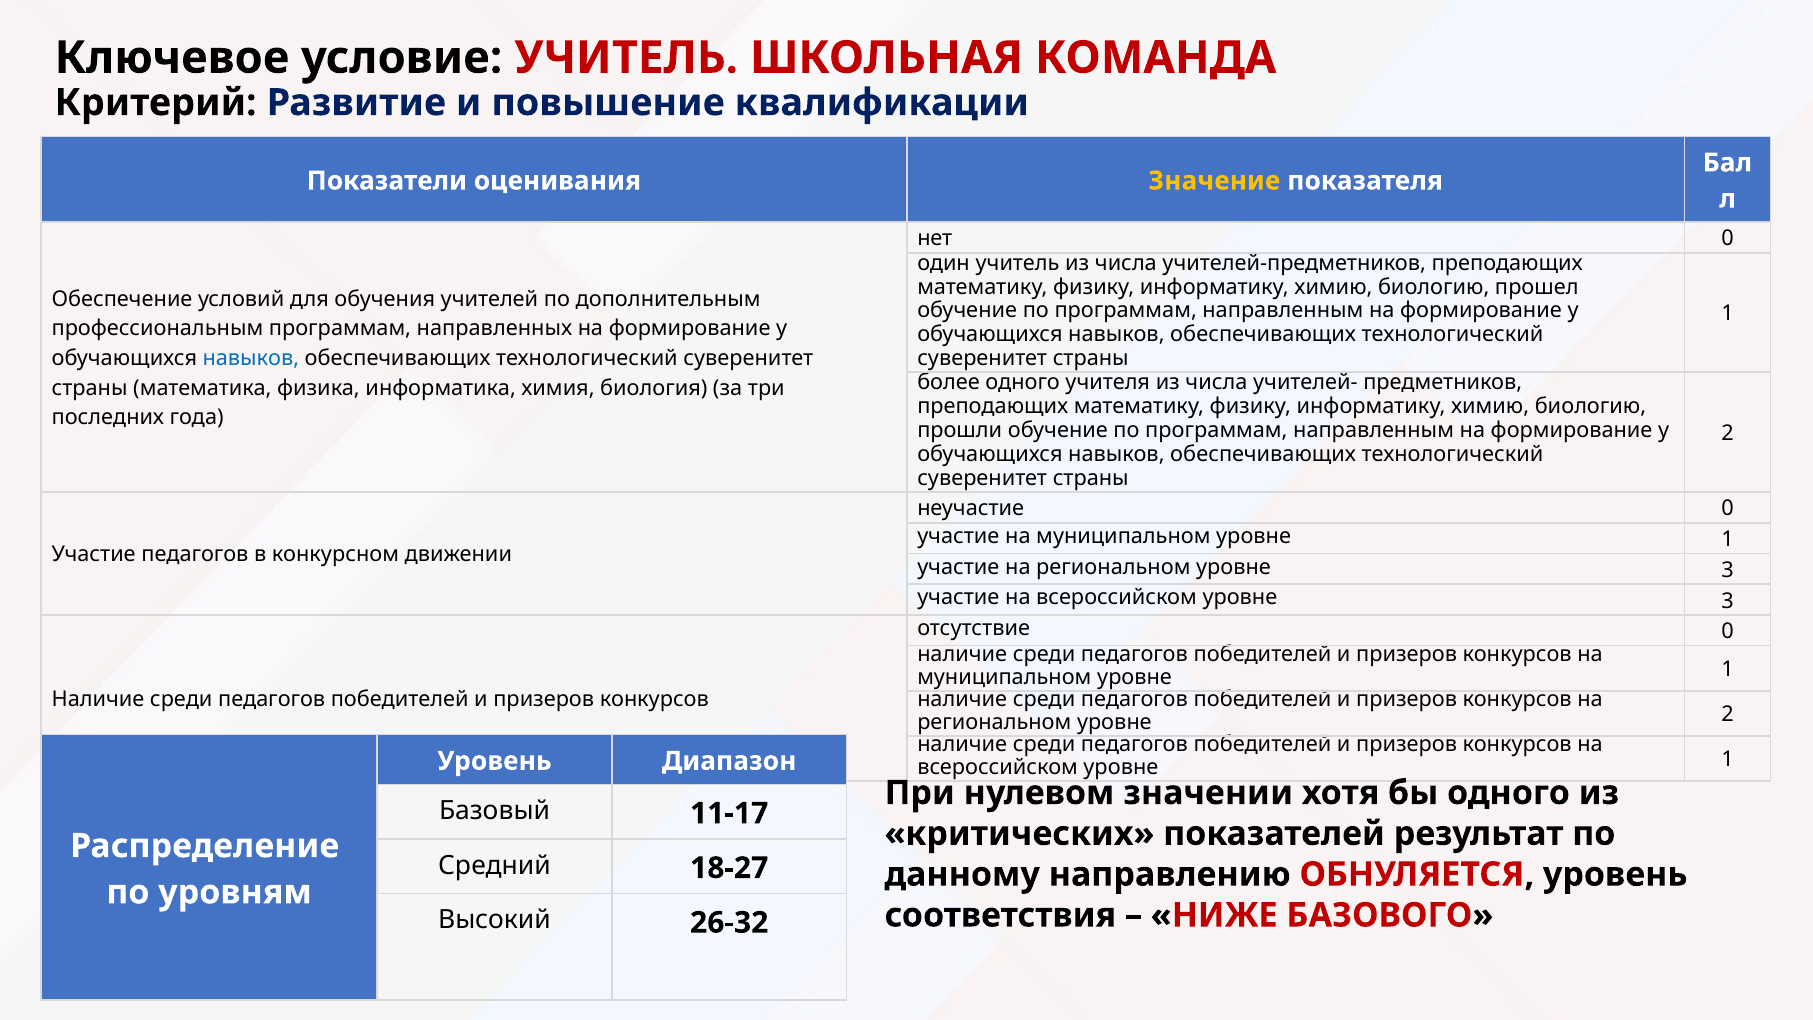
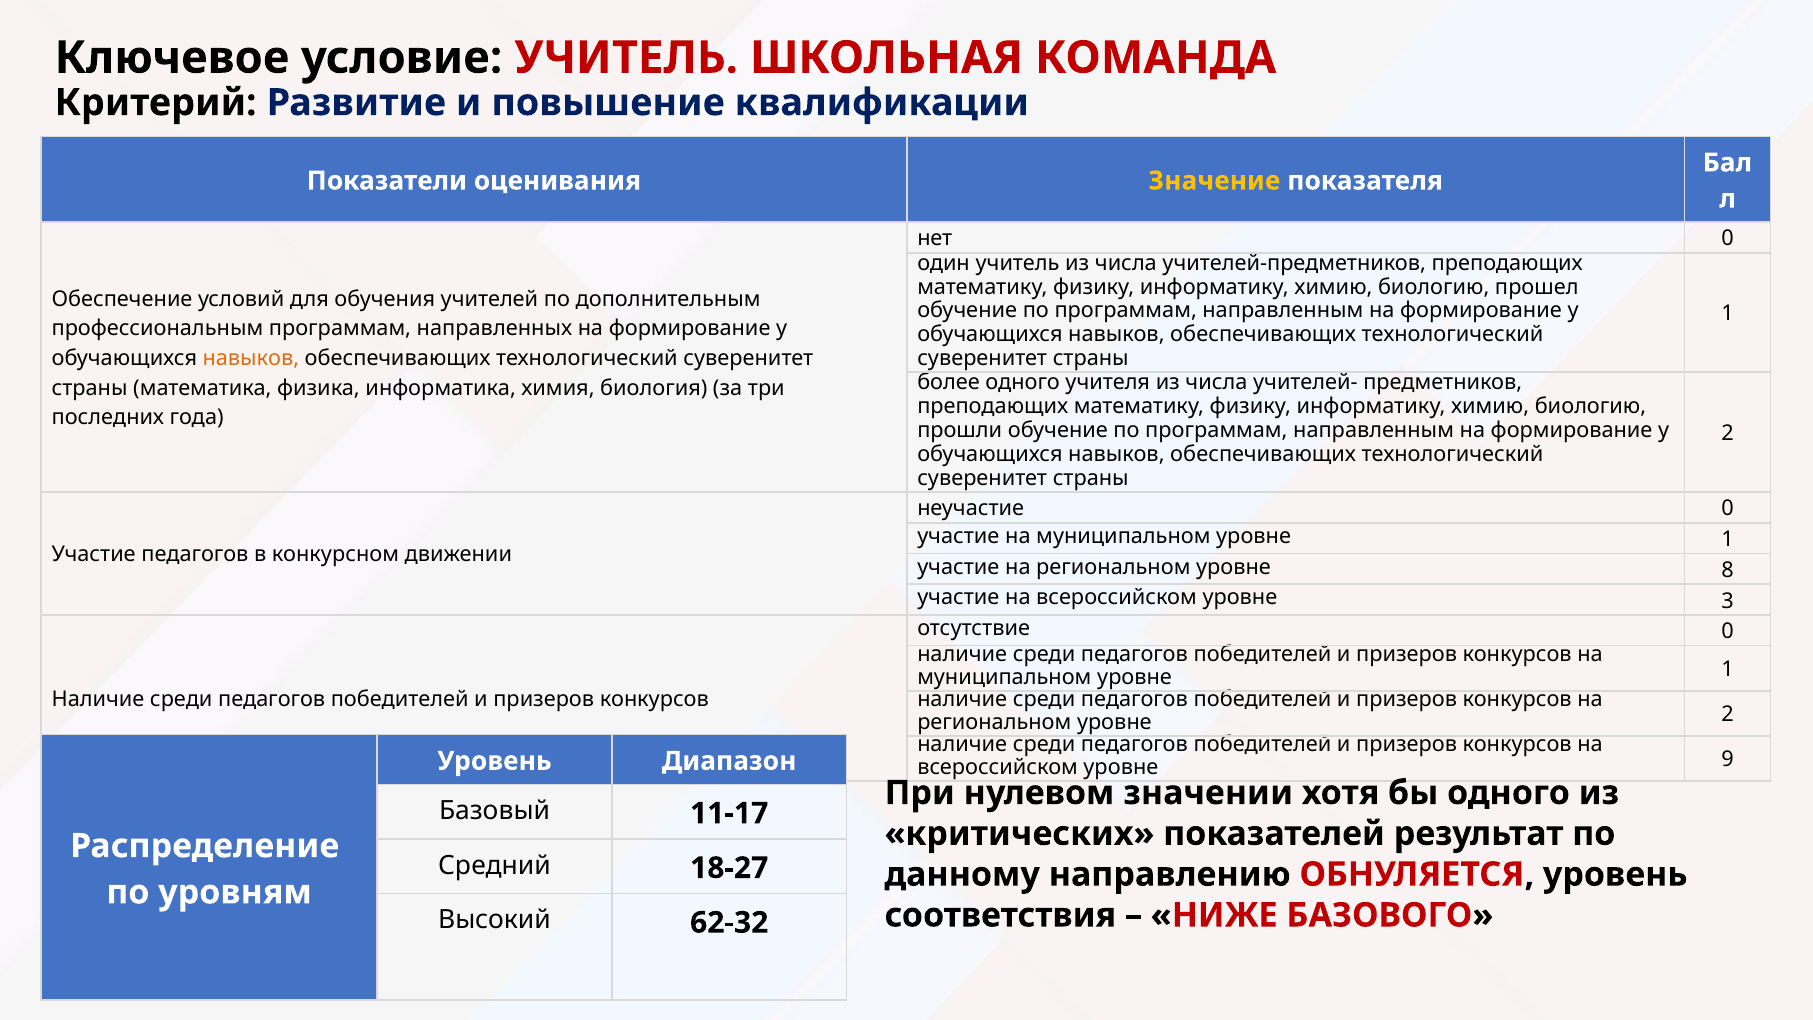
навыков at (251, 358) colour: blue -> orange
региональном уровне 3: 3 -> 8
всероссийском уровне 1: 1 -> 9
26-32: 26-32 -> 62-32
